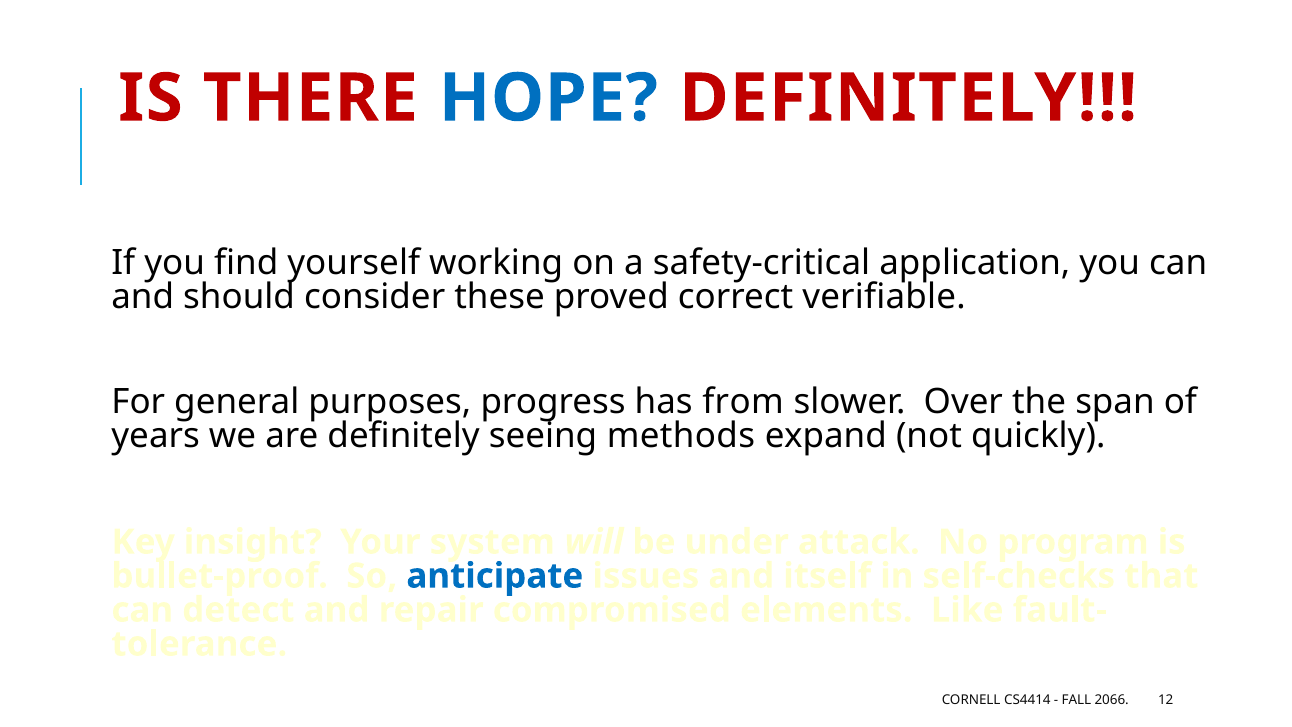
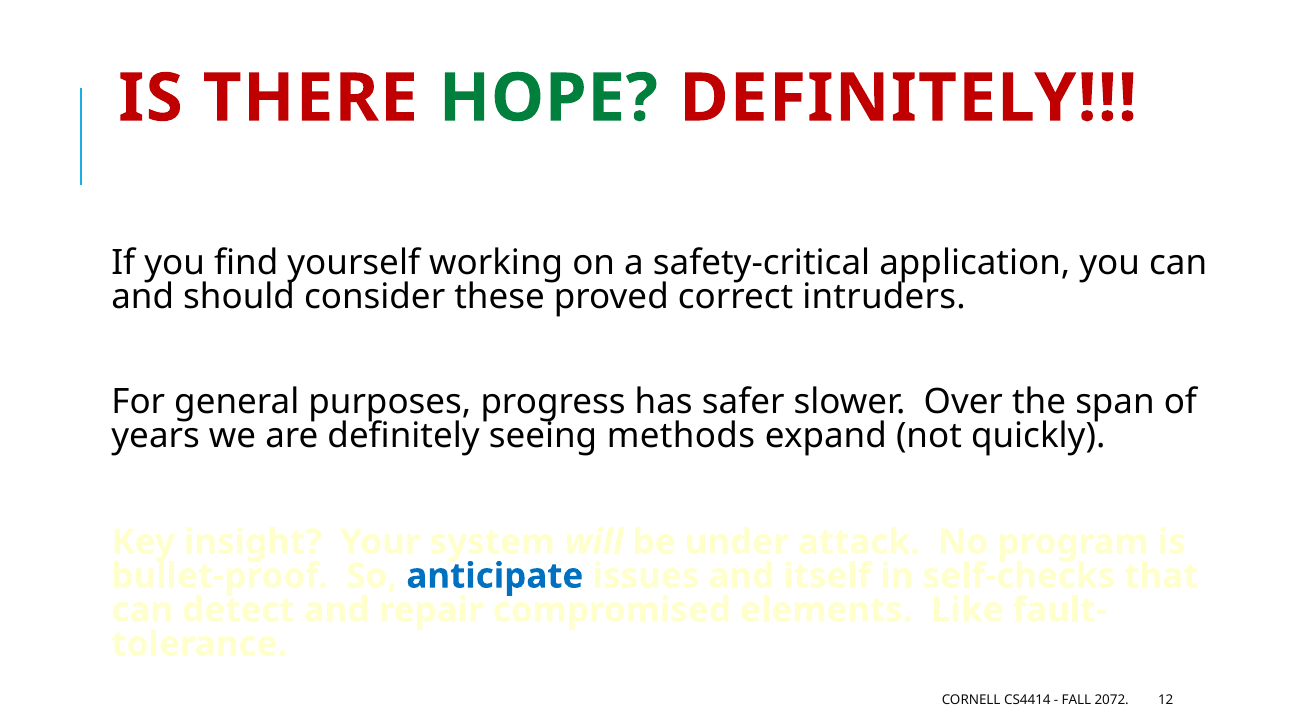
HOPE colour: blue -> green
verifiable: verifiable -> intruders
from: from -> safer
2066: 2066 -> 2072
